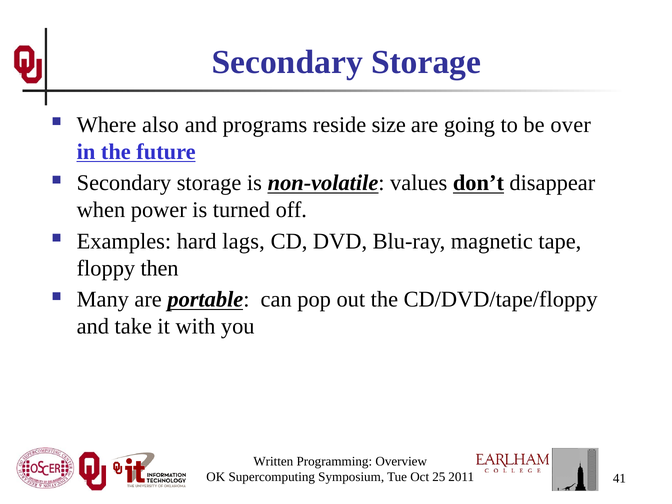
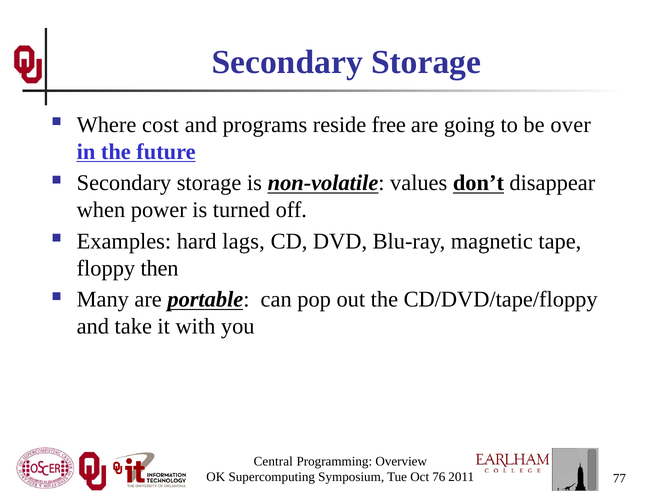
also: also -> cost
size: size -> free
Written: Written -> Central
25: 25 -> 76
41: 41 -> 77
